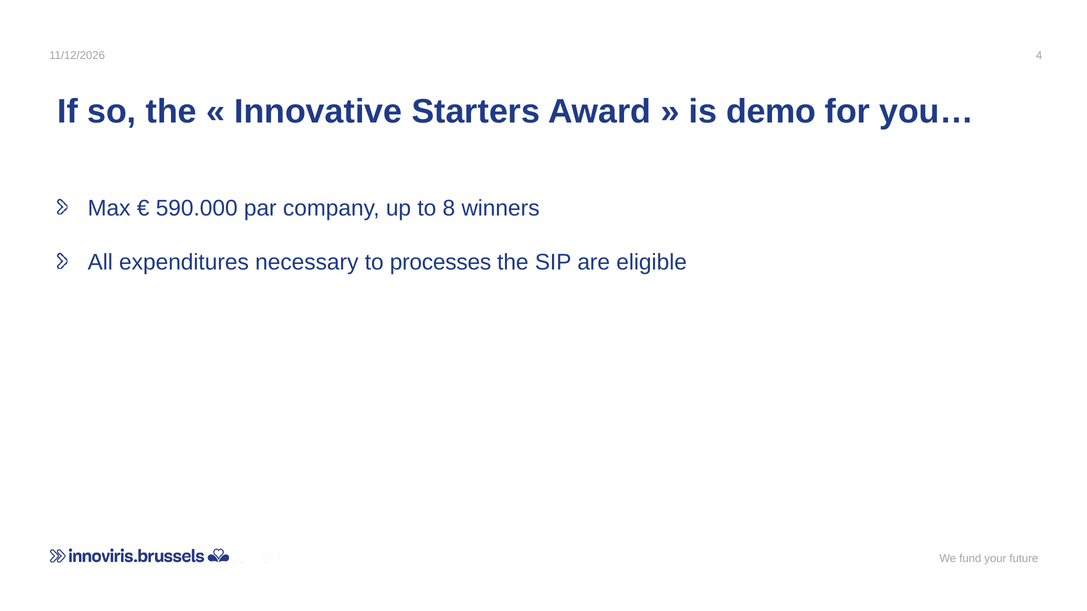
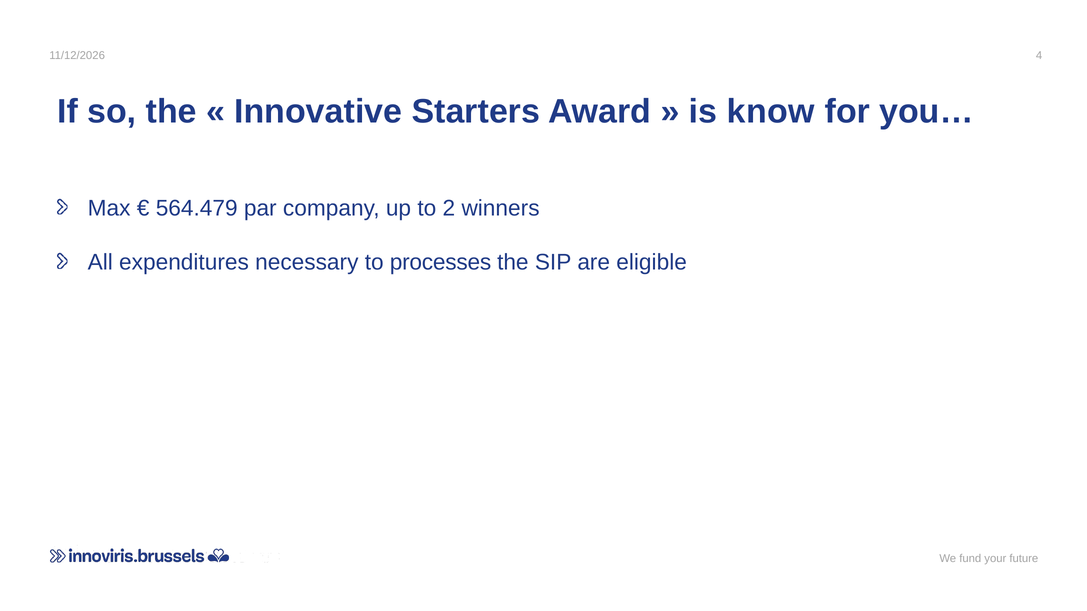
demo: demo -> know
590.000: 590.000 -> 564.479
8: 8 -> 2
